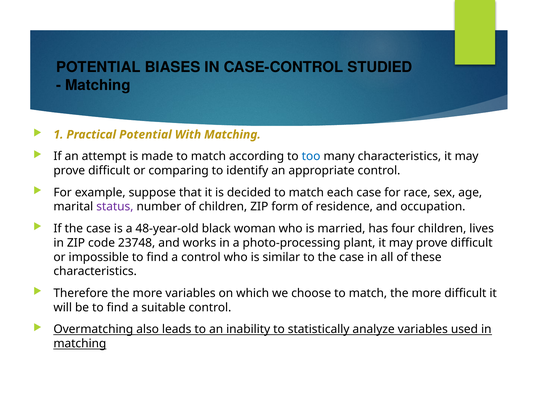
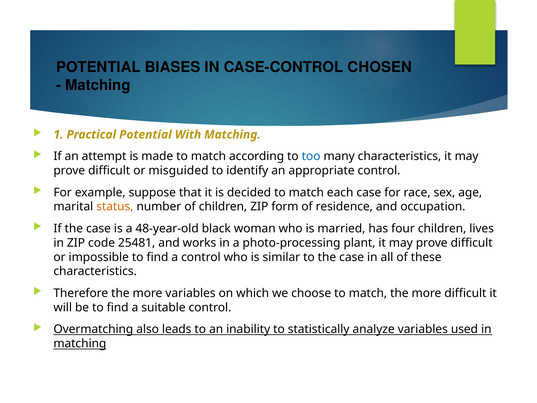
STUDIED: STUDIED -> CHOSEN
comparing: comparing -> misguided
status colour: purple -> orange
23748: 23748 -> 25481
